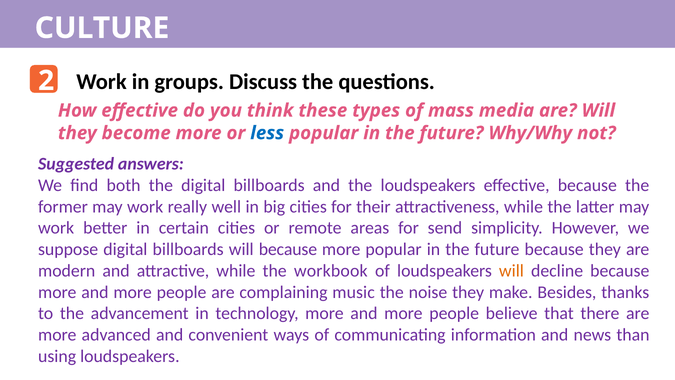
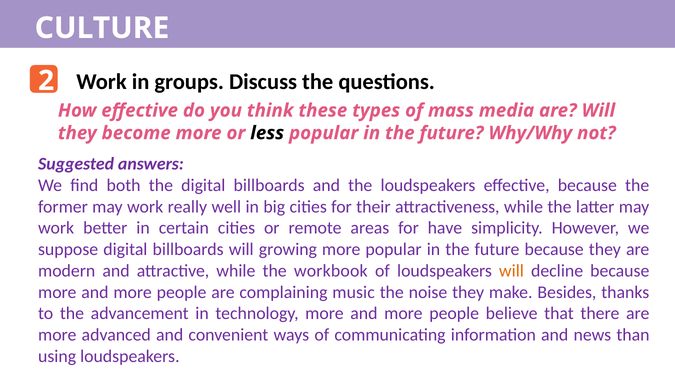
less colour: blue -> black
send: send -> have
will because: because -> growing
